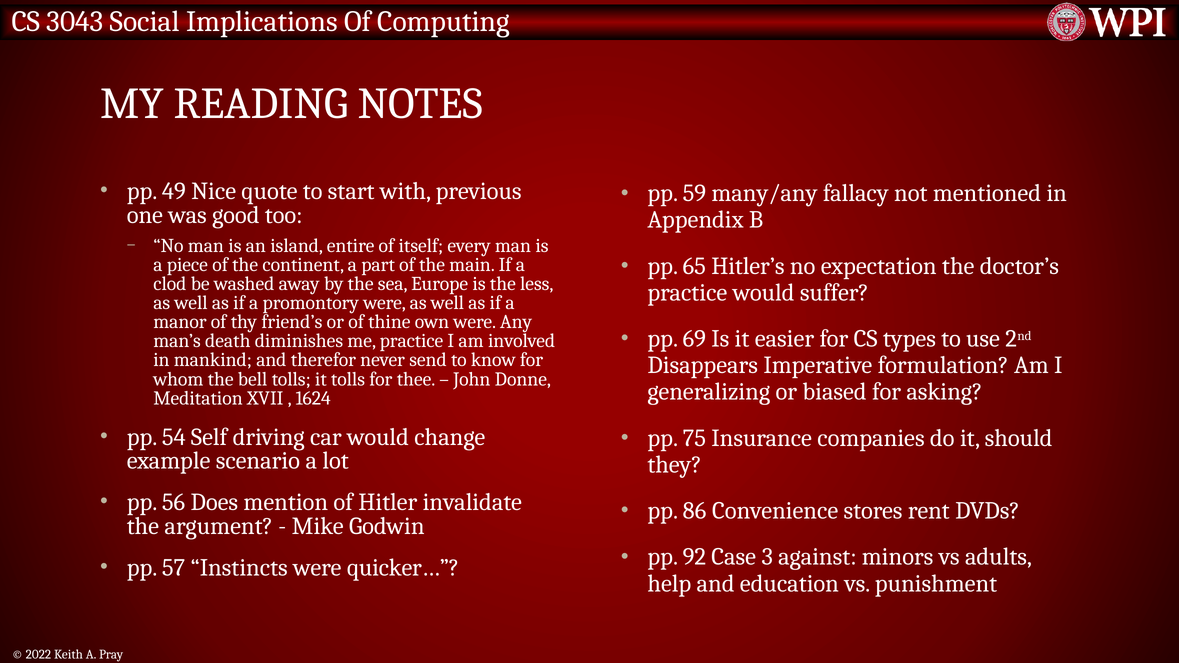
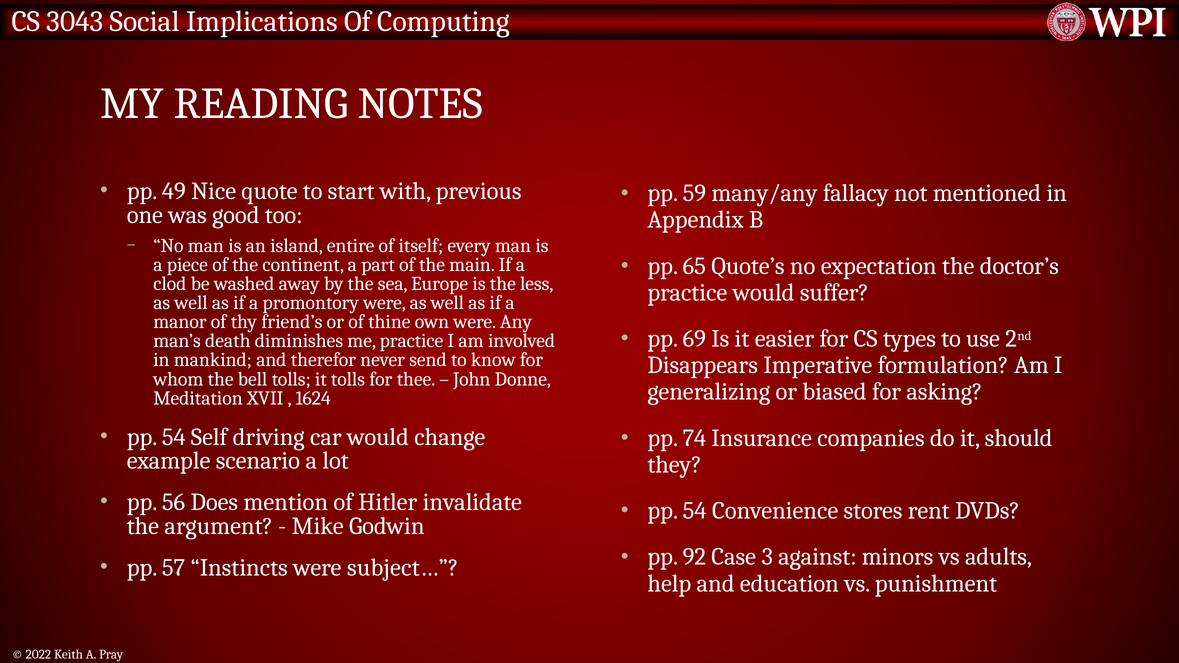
Hitler’s: Hitler’s -> Quote’s
75: 75 -> 74
86 at (695, 511): 86 -> 54
quicker…: quicker… -> subject…
